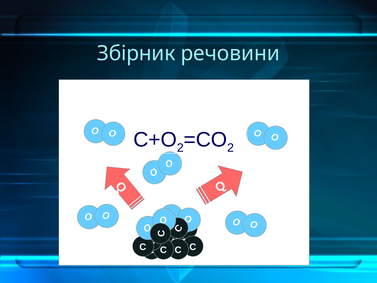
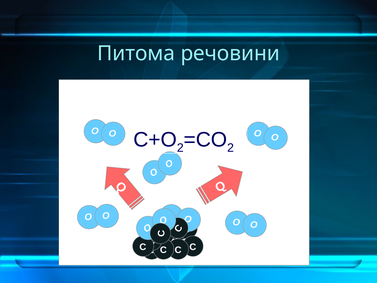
Збірник: Збірник -> Питома
